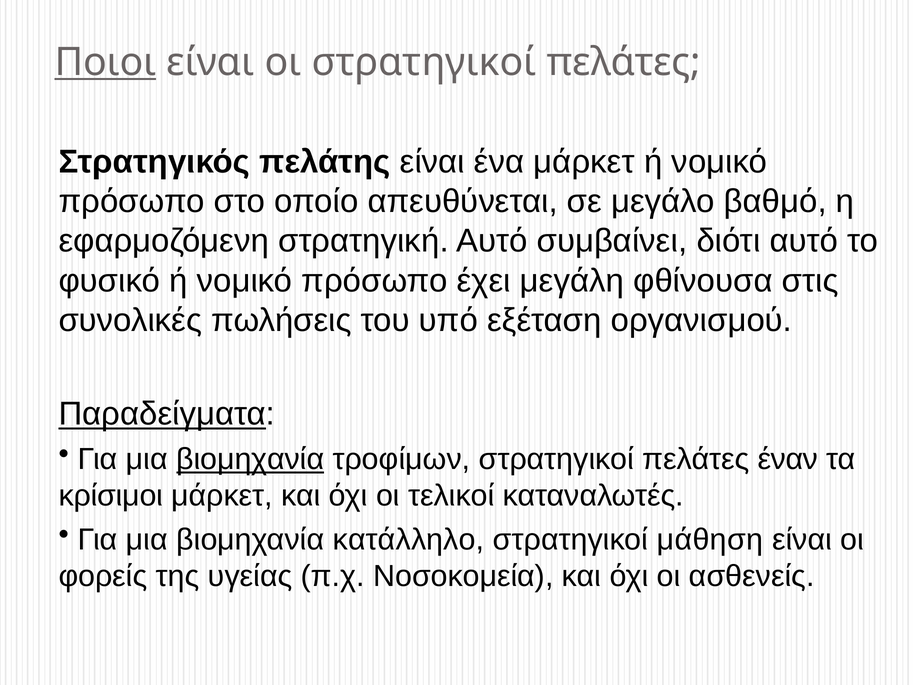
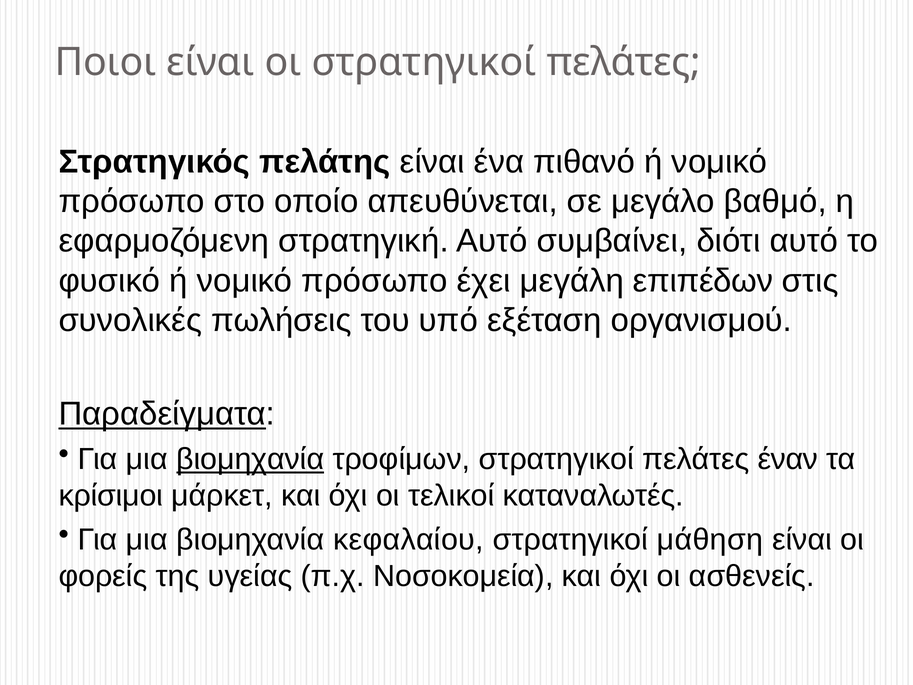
Ποιοι underline: present -> none
ένα μάρκετ: μάρκετ -> πιθανό
φθίνουσα: φθίνουσα -> επιπέδων
κατάλληλο: κατάλληλο -> κεφαλαίου
